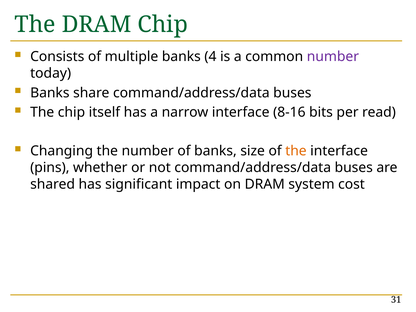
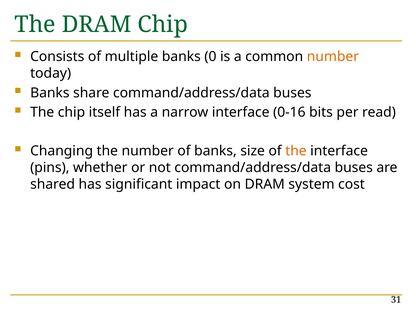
4: 4 -> 0
number at (333, 57) colour: purple -> orange
8-16: 8-16 -> 0-16
